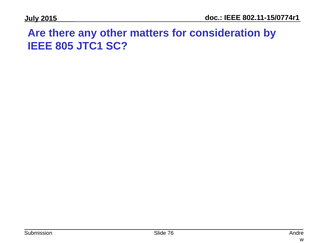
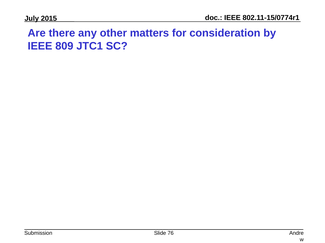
805: 805 -> 809
